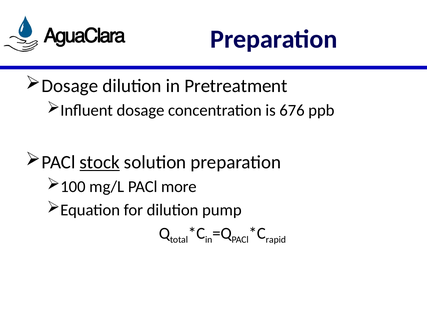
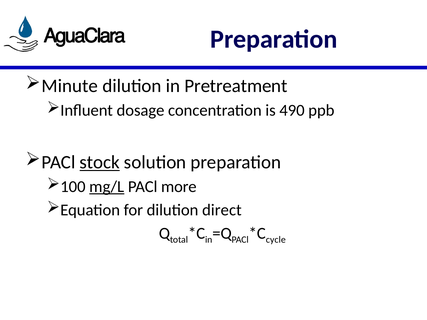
Dosage at (70, 86): Dosage -> Minute
676: 676 -> 490
mg/L underline: none -> present
pump: pump -> direct
rapid: rapid -> cycle
